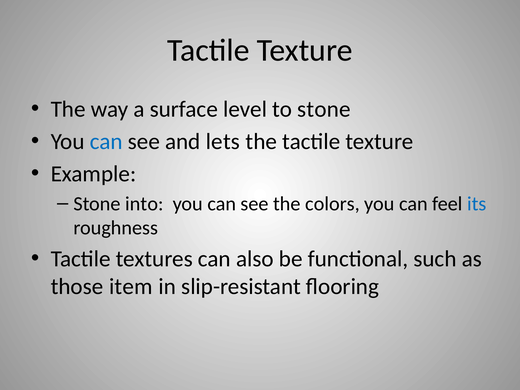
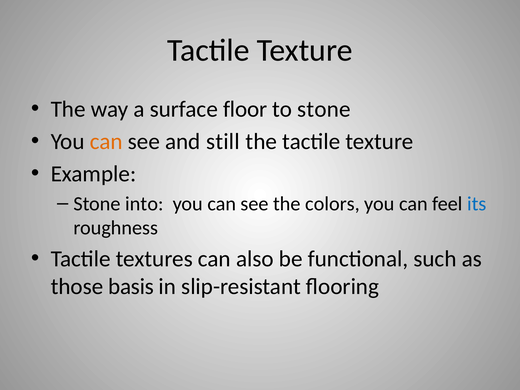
level: level -> floor
can at (106, 141) colour: blue -> orange
lets: lets -> still
item: item -> basis
